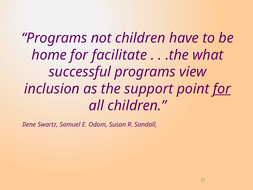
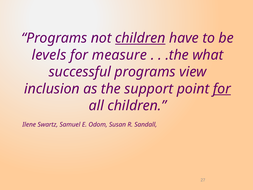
children at (140, 38) underline: none -> present
home: home -> levels
facilitate: facilitate -> measure
